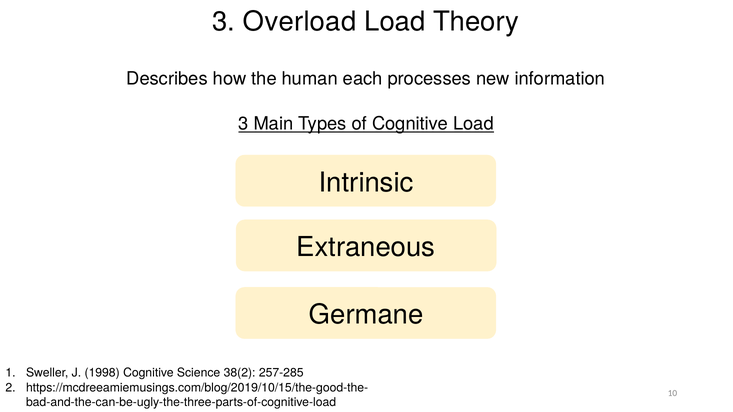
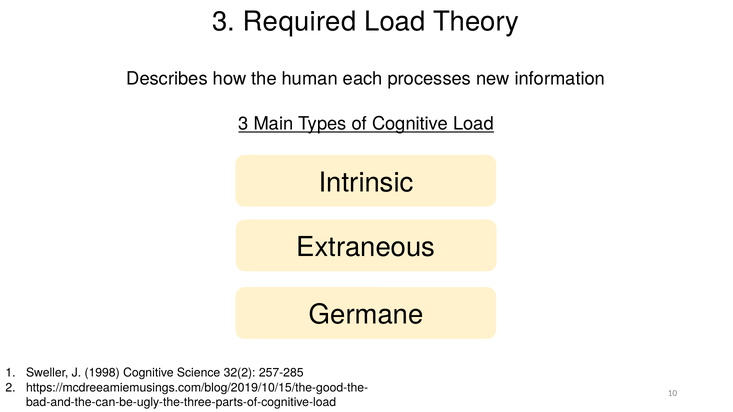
Overload: Overload -> Required
38(2: 38(2 -> 32(2
